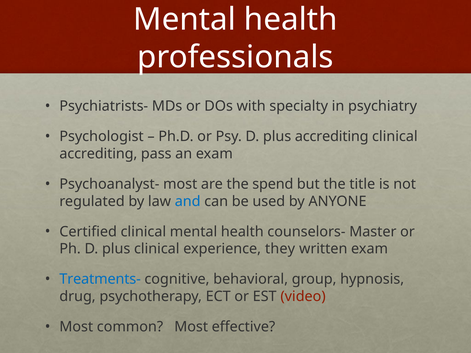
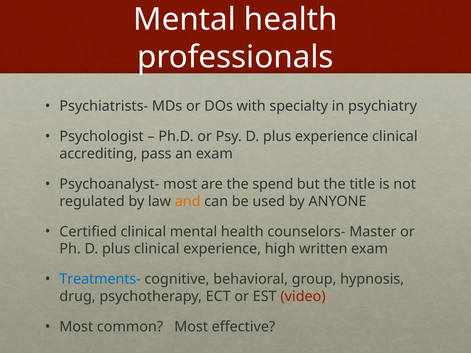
plus accrediting: accrediting -> experience
and colour: blue -> orange
they: they -> high
